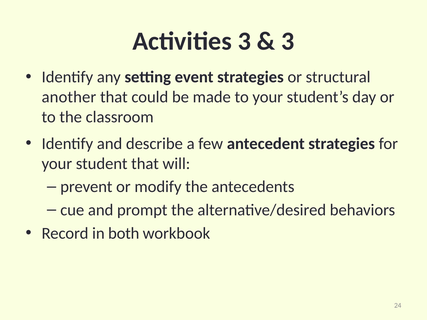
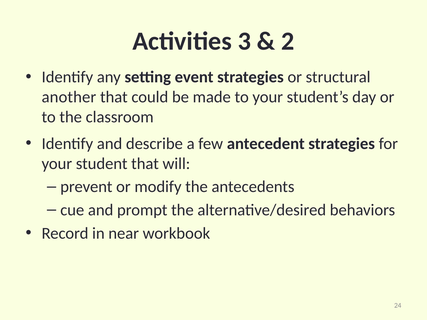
3 at (288, 41): 3 -> 2
both: both -> near
